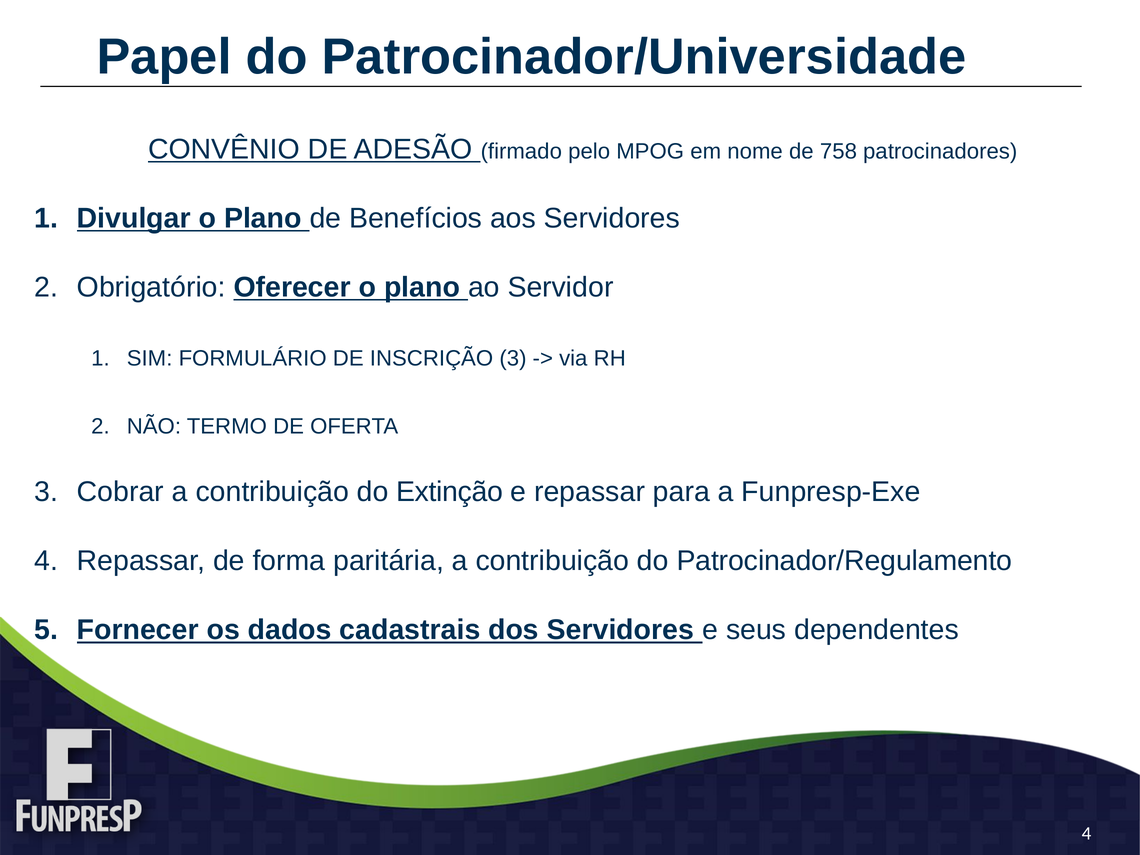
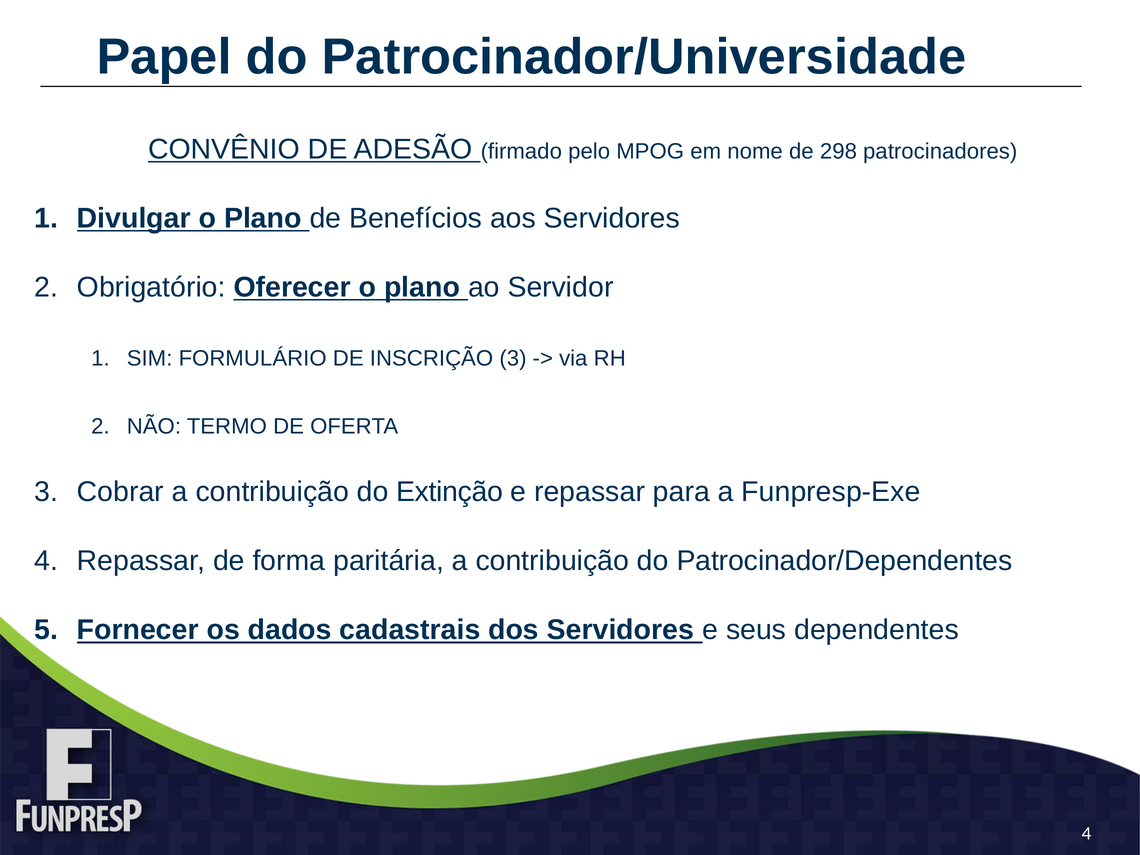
758: 758 -> 298
Patrocinador/Regulamento: Patrocinador/Regulamento -> Patrocinador/Dependentes
